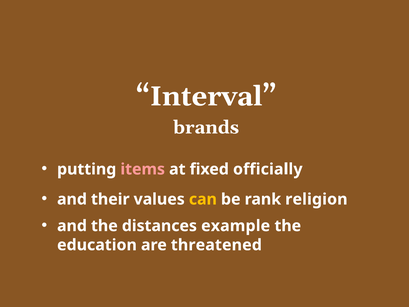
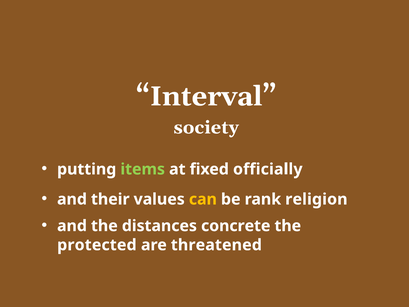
brands: brands -> society
items colour: pink -> light green
example: example -> concrete
education: education -> protected
